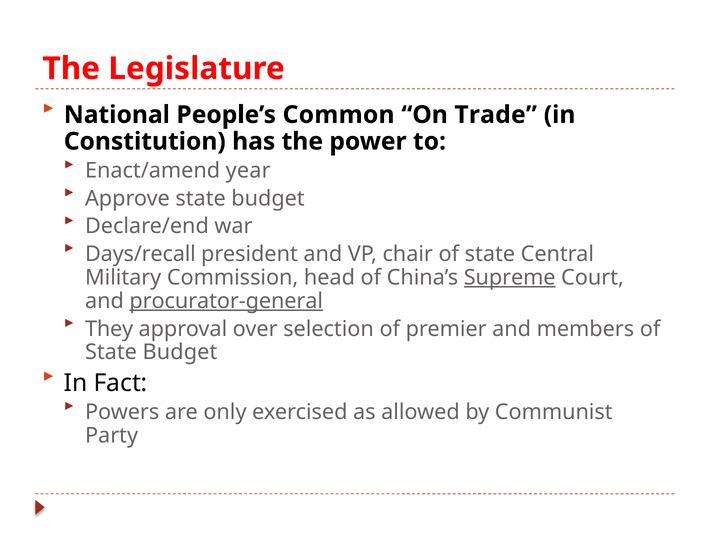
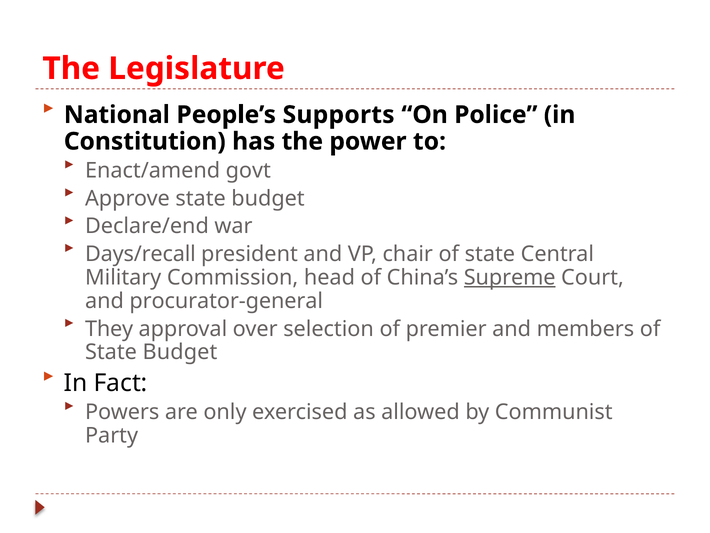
Common: Common -> Supports
Trade: Trade -> Police
year: year -> govt
procurator-general underline: present -> none
